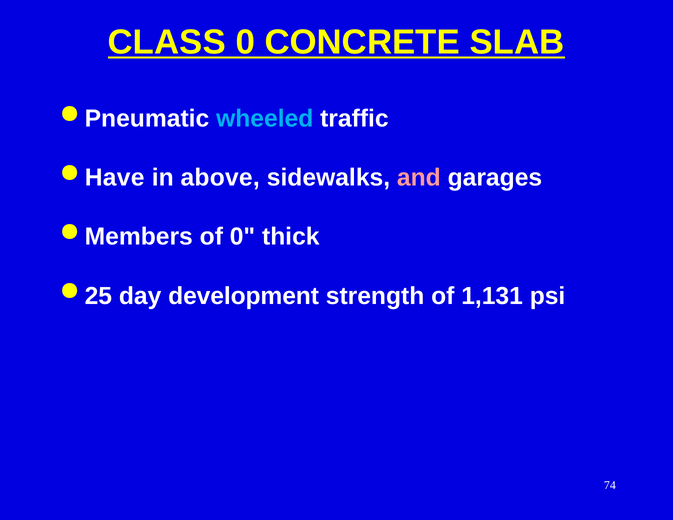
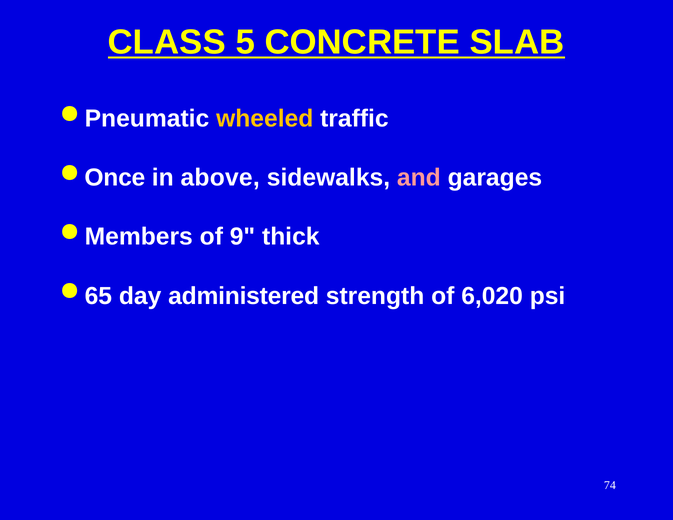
CLASS 0: 0 -> 5
wheeled colour: light blue -> yellow
Have: Have -> Once
of 0: 0 -> 9
25: 25 -> 65
development: development -> administered
1,131: 1,131 -> 6,020
